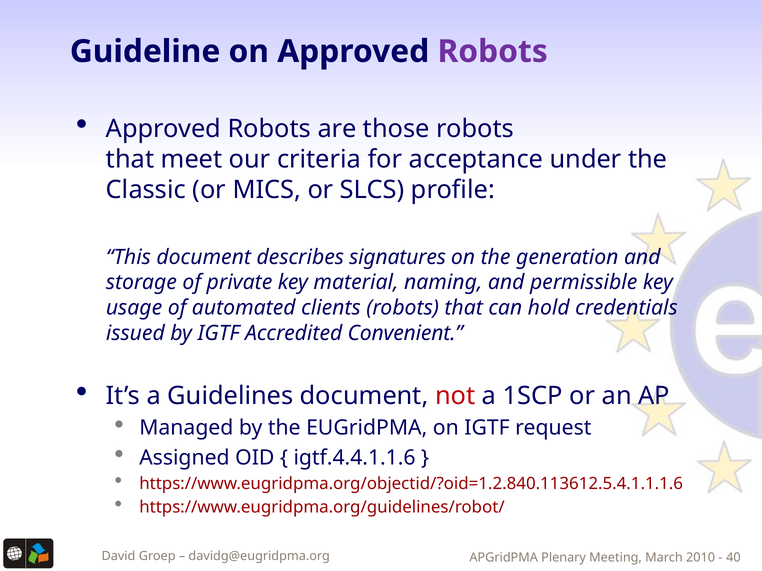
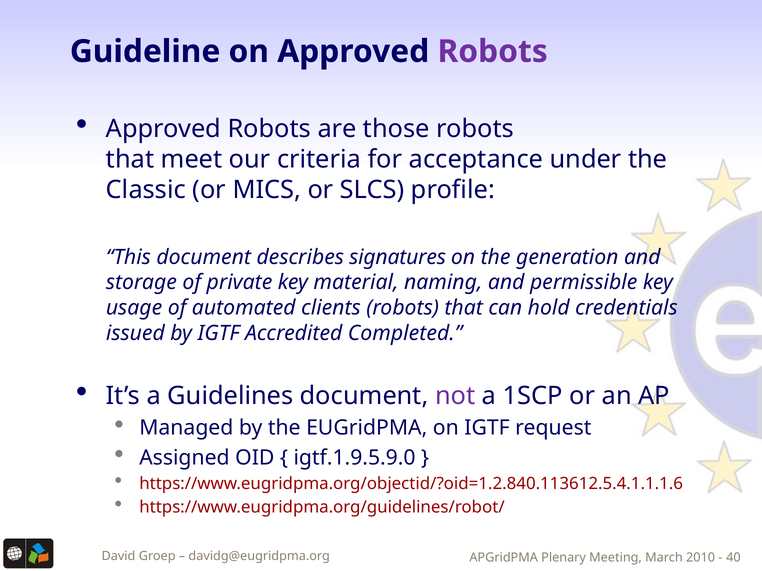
Convenient: Convenient -> Completed
not colour: red -> purple
igtf.4.4.1.1.6: igtf.4.4.1.1.6 -> igtf.1.9.5.9.0
